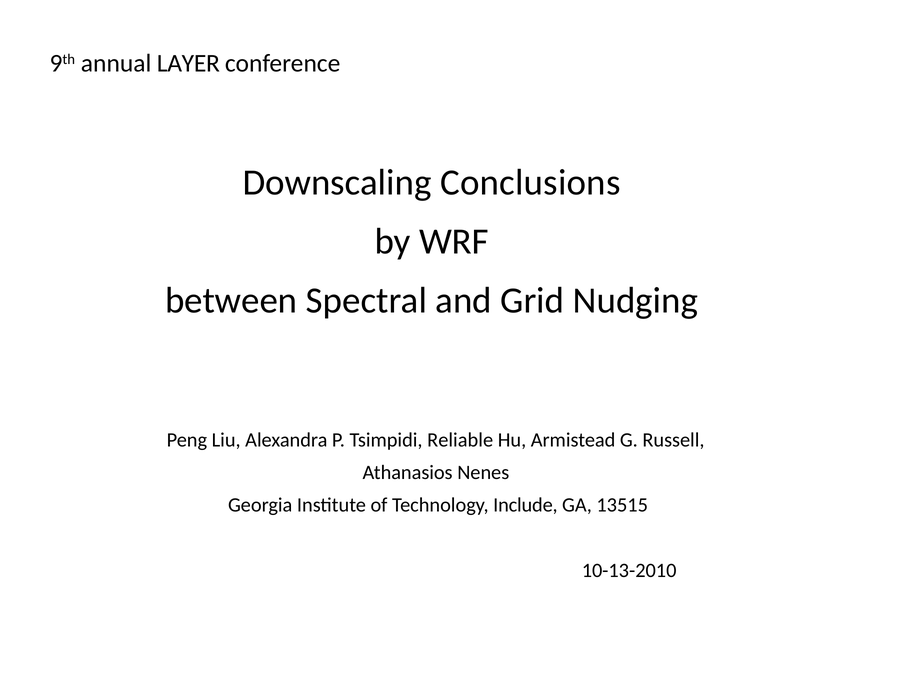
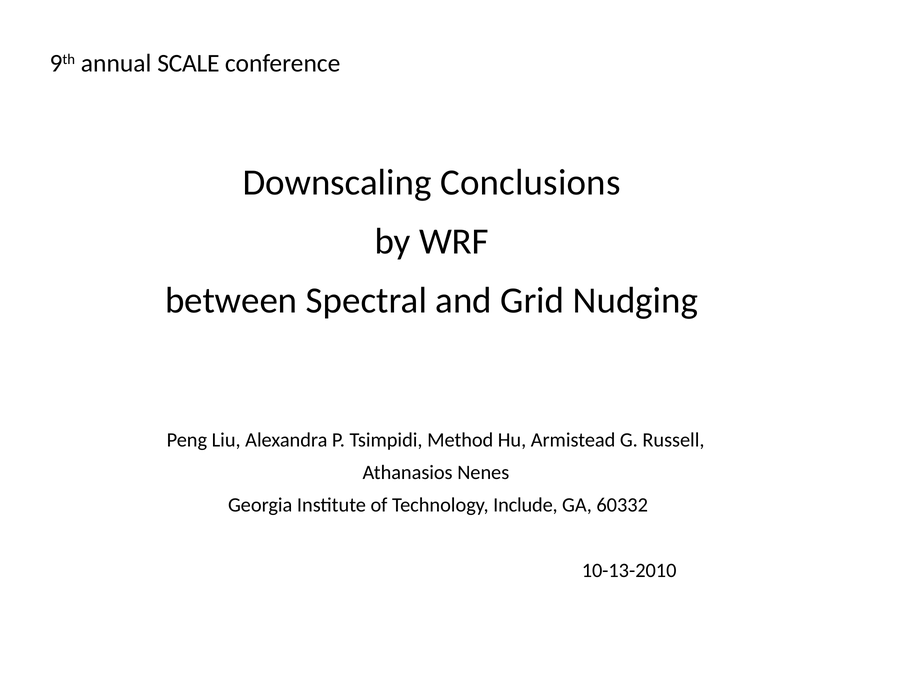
LAYER: LAYER -> SCALE
Reliable: Reliable -> Method
13515: 13515 -> 60332
